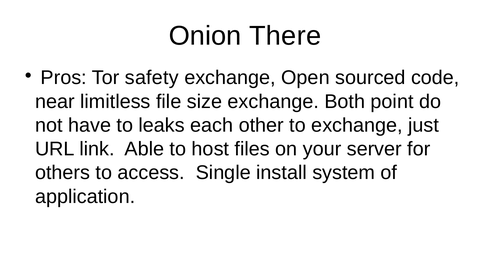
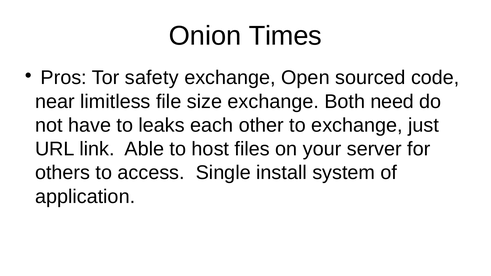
There: There -> Times
point: point -> need
